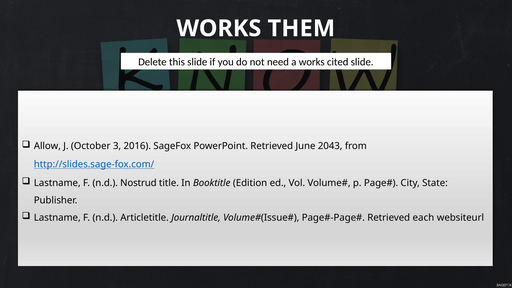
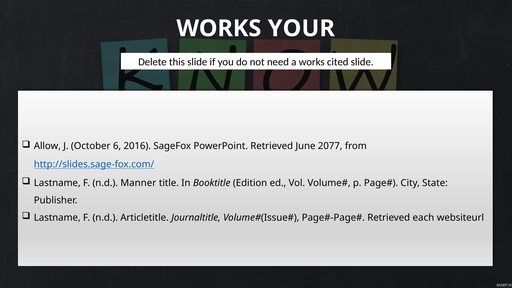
THEM: THEM -> YOUR
3: 3 -> 6
2043: 2043 -> 2077
Nostrud: Nostrud -> Manner
